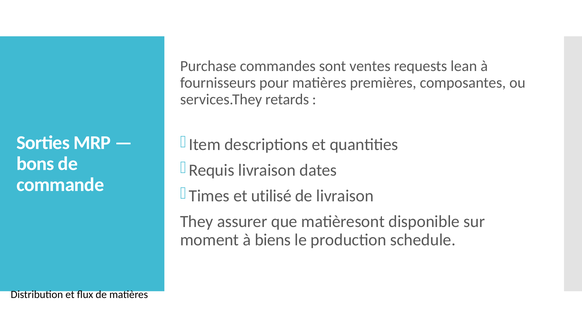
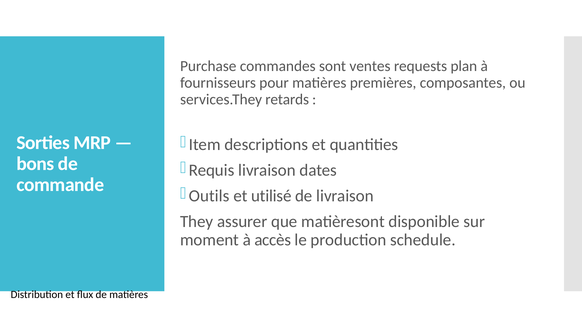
lean: lean -> plan
Times: Times -> Outils
biens: biens -> accès
